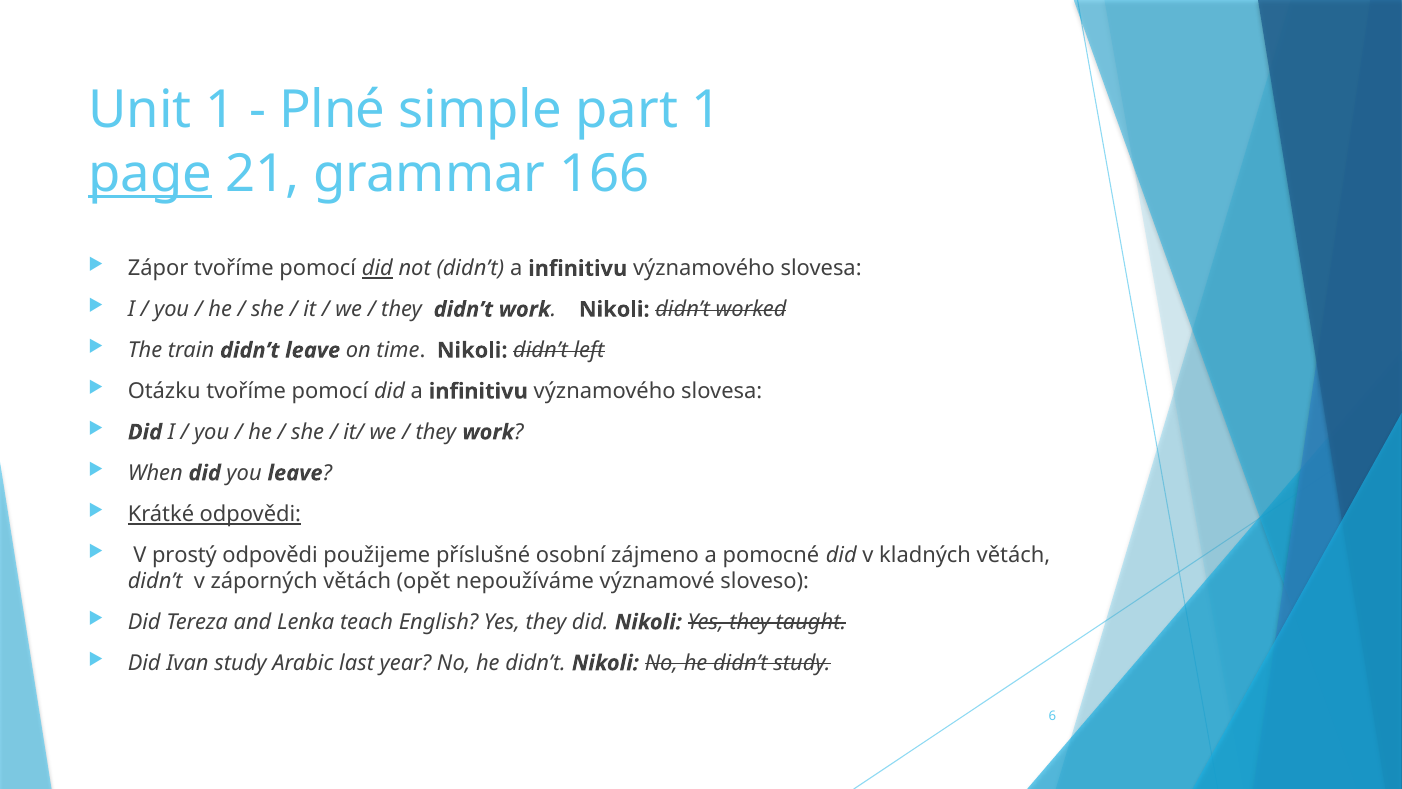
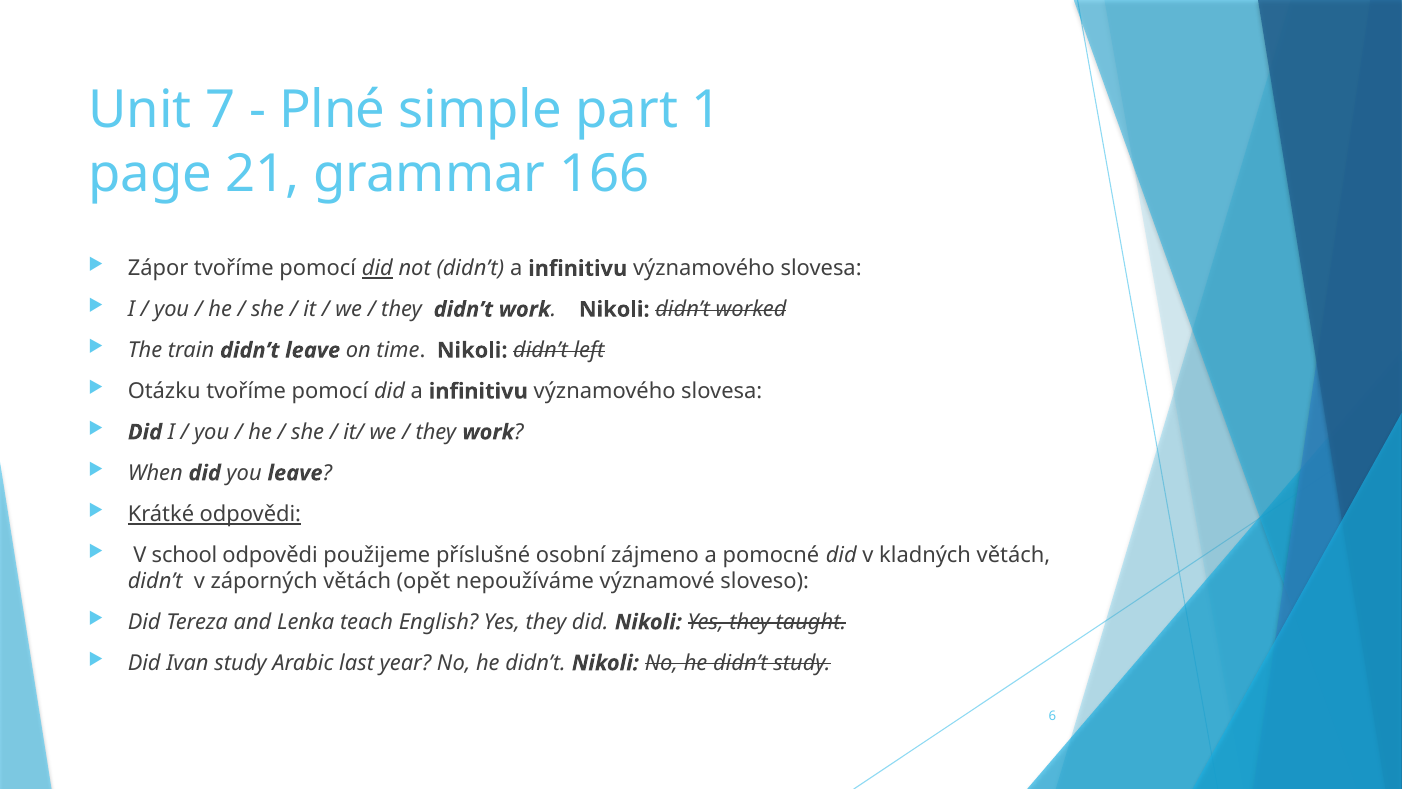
Unit 1: 1 -> 7
page underline: present -> none
prostý: prostý -> school
